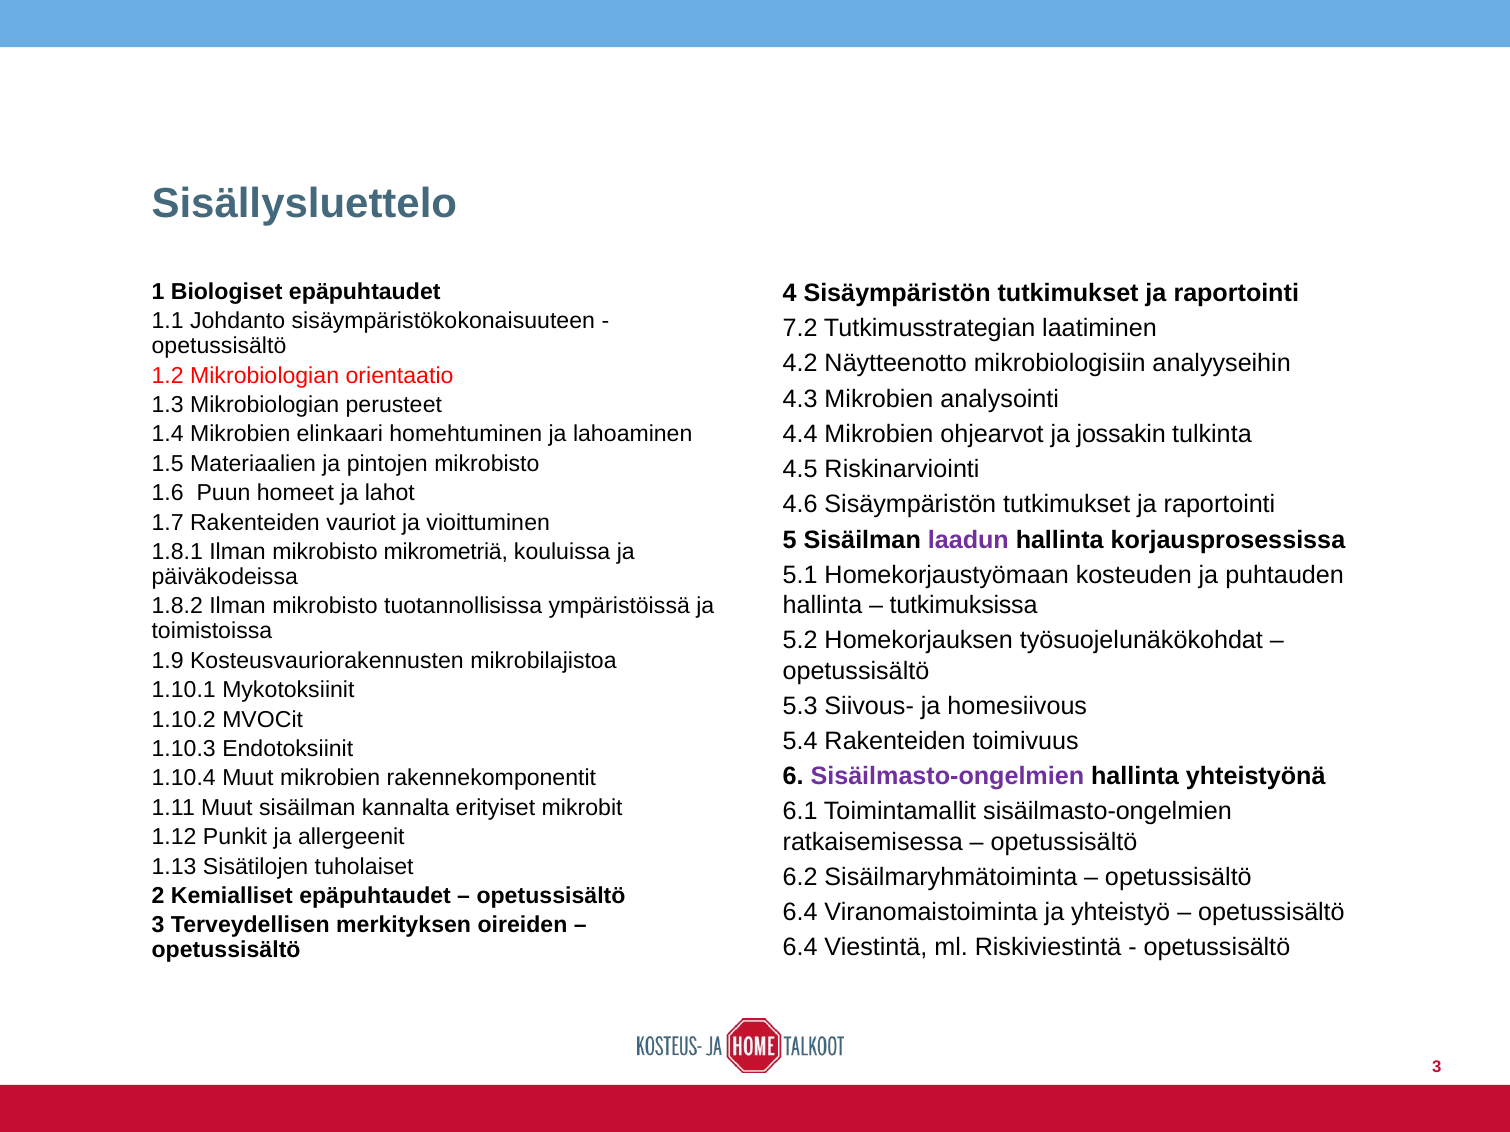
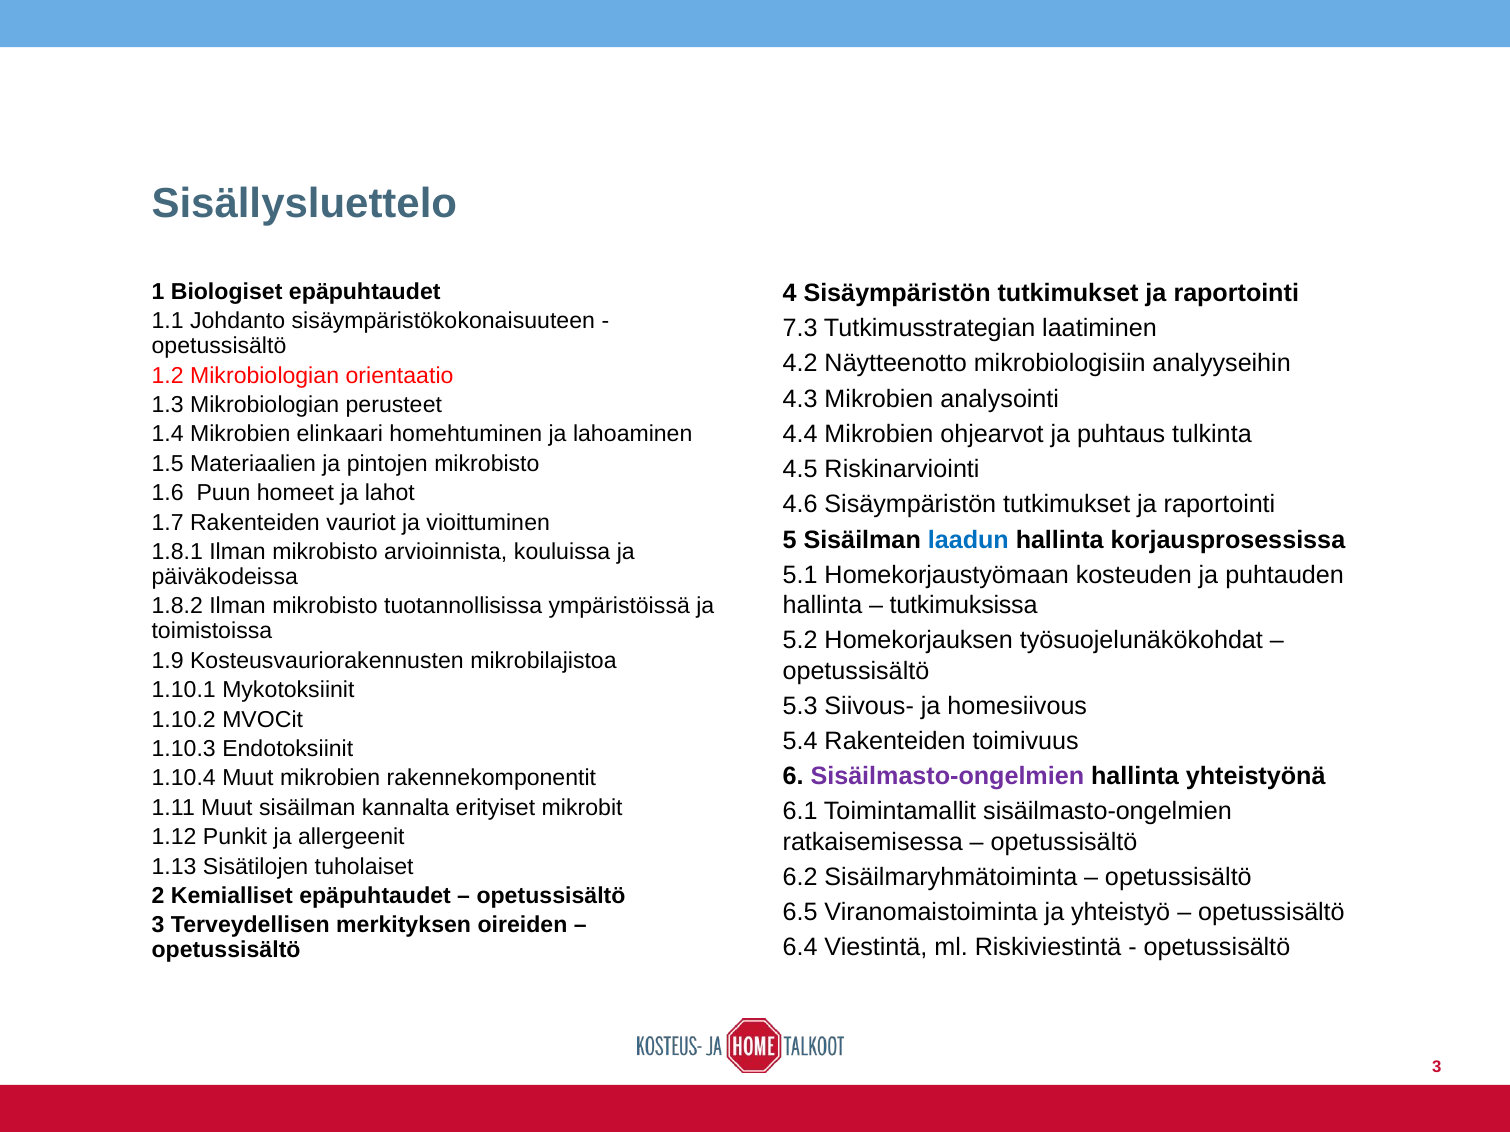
7.2: 7.2 -> 7.3
jossakin: jossakin -> puhtaus
laadun colour: purple -> blue
mikrometriä: mikrometriä -> arvioinnista
6.4 at (800, 913): 6.4 -> 6.5
